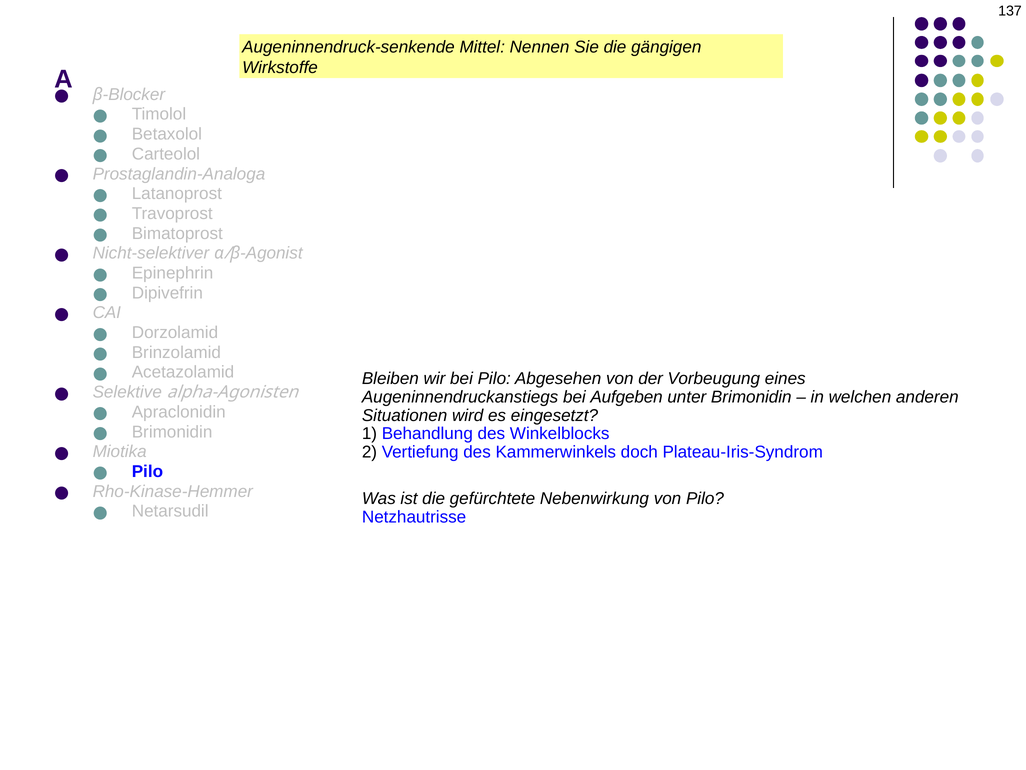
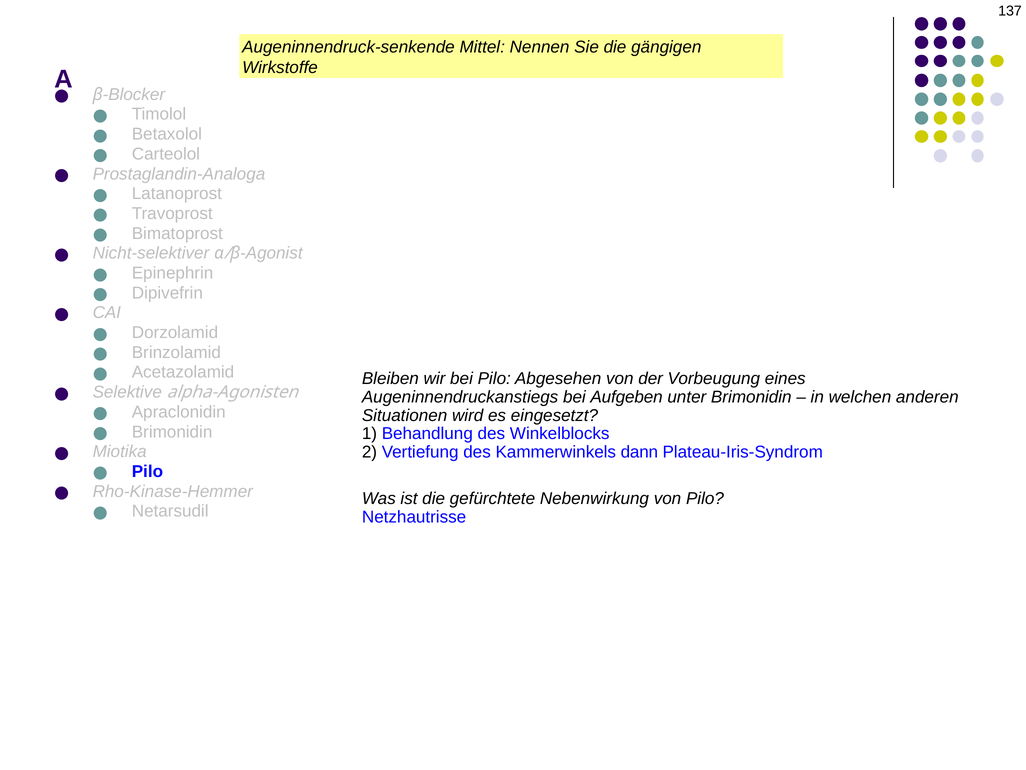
doch: doch -> dann
